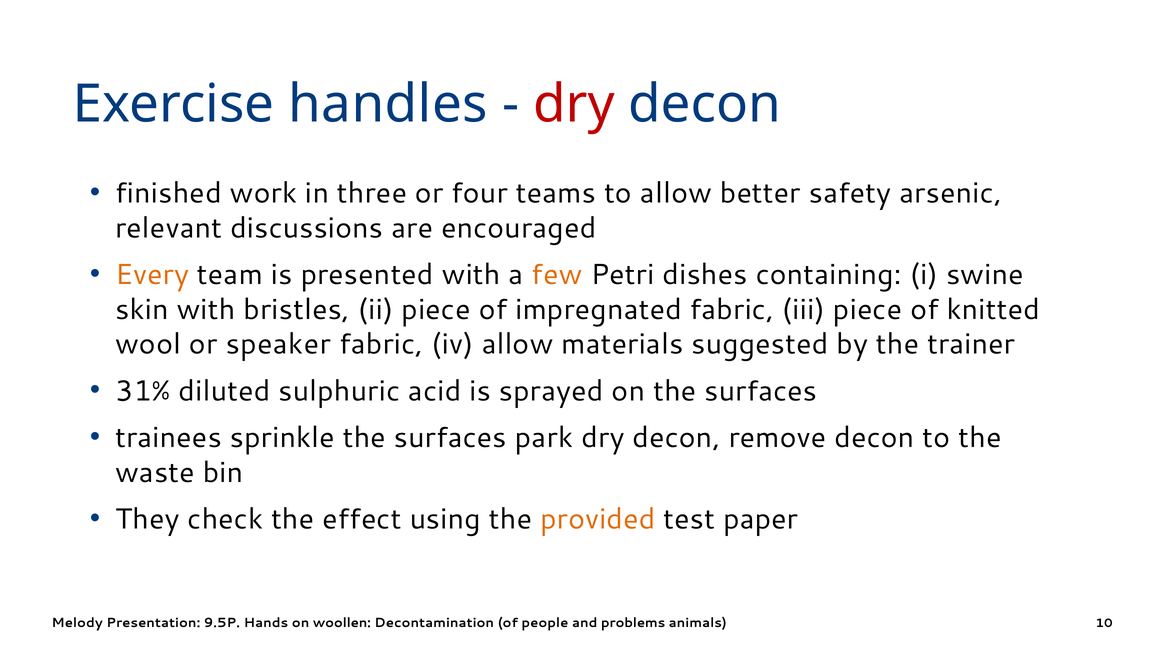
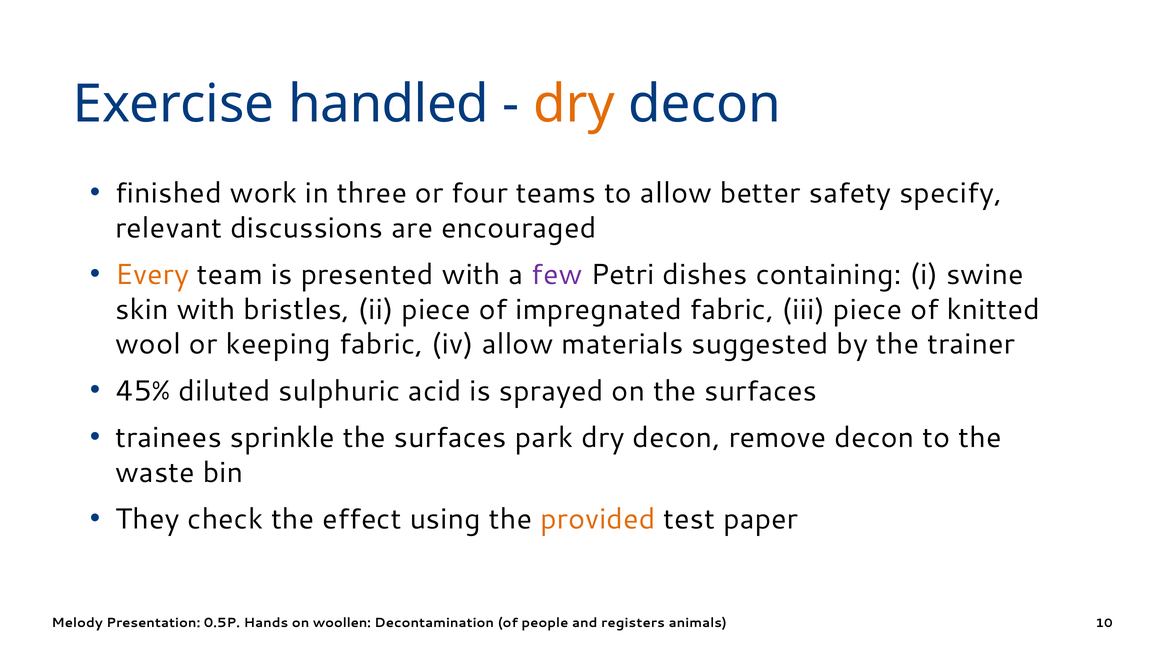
handles: handles -> handled
dry at (574, 104) colour: red -> orange
arsenic: arsenic -> specify
few colour: orange -> purple
speaker: speaker -> keeping
31%: 31% -> 45%
9.5P: 9.5P -> 0.5P
problems: problems -> registers
